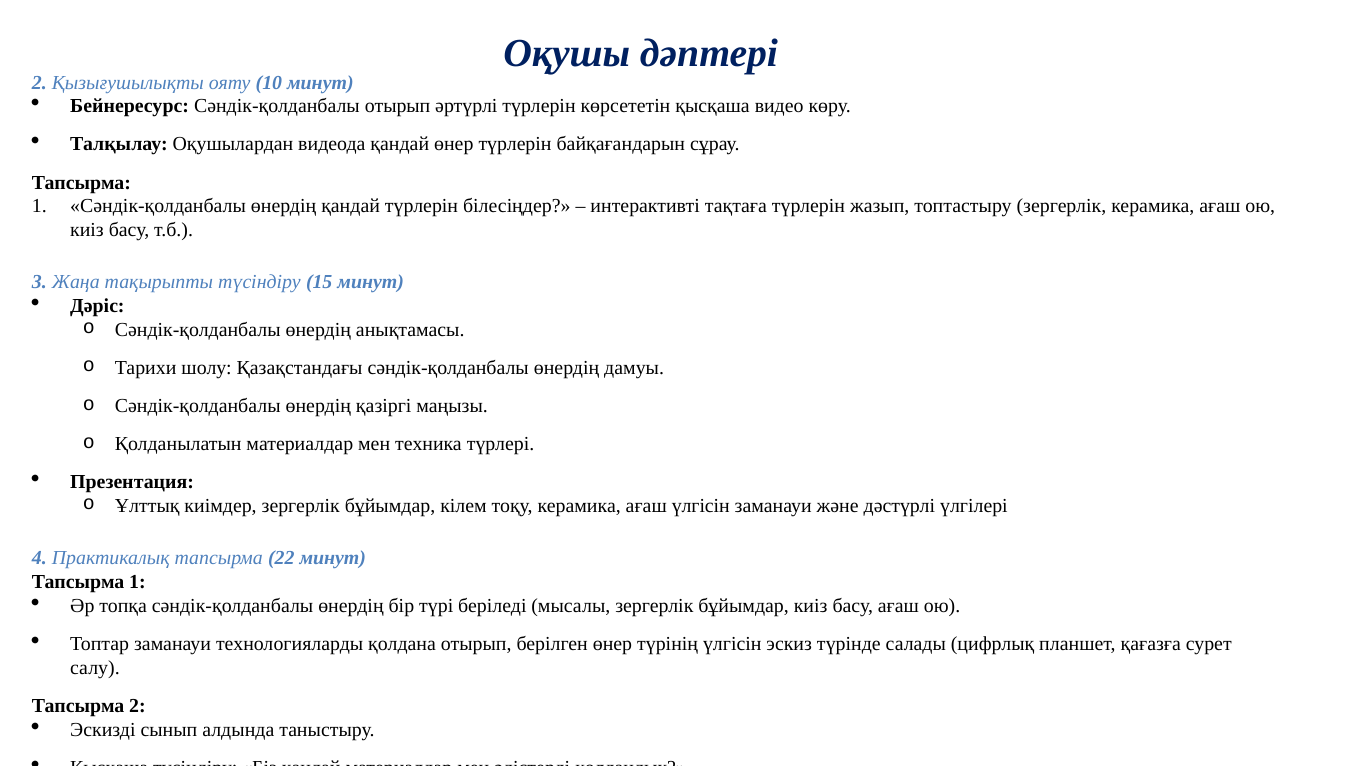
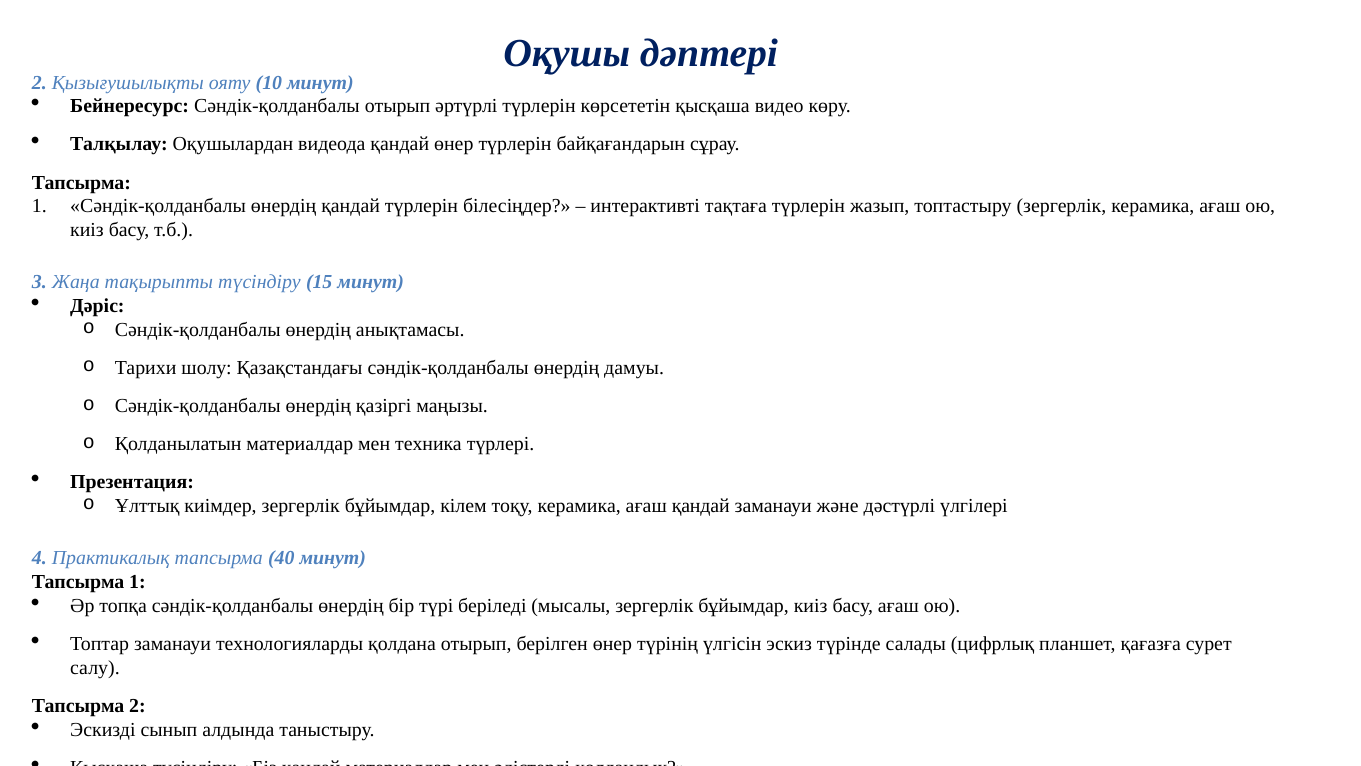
ағаш үлгісін: үлгісін -> қандай
22: 22 -> 40
